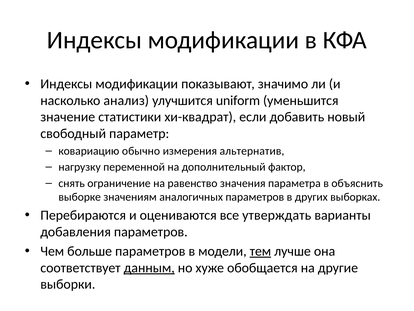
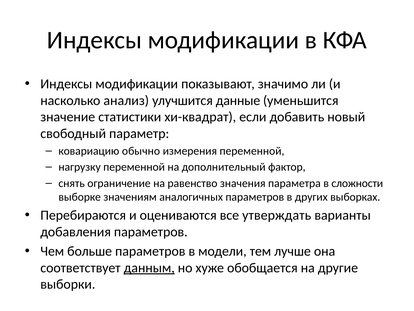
uniform: uniform -> данные
измерения альтернатив: альтернатив -> переменной
объяснить: объяснить -> сложности
тем underline: present -> none
